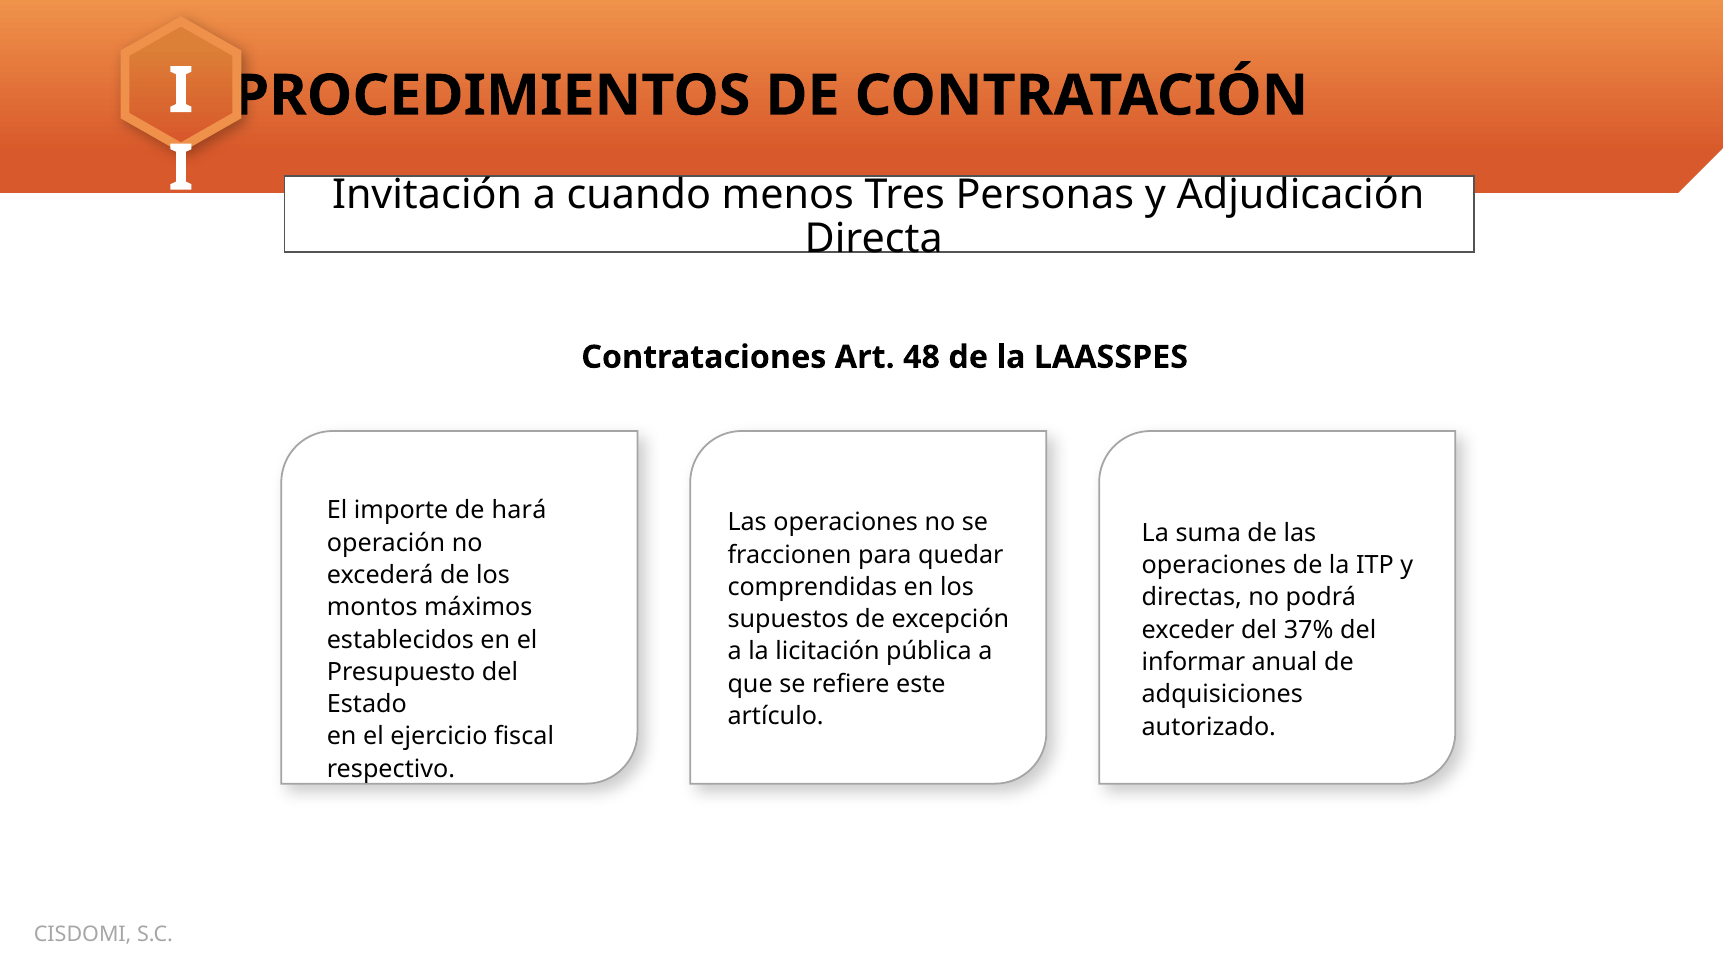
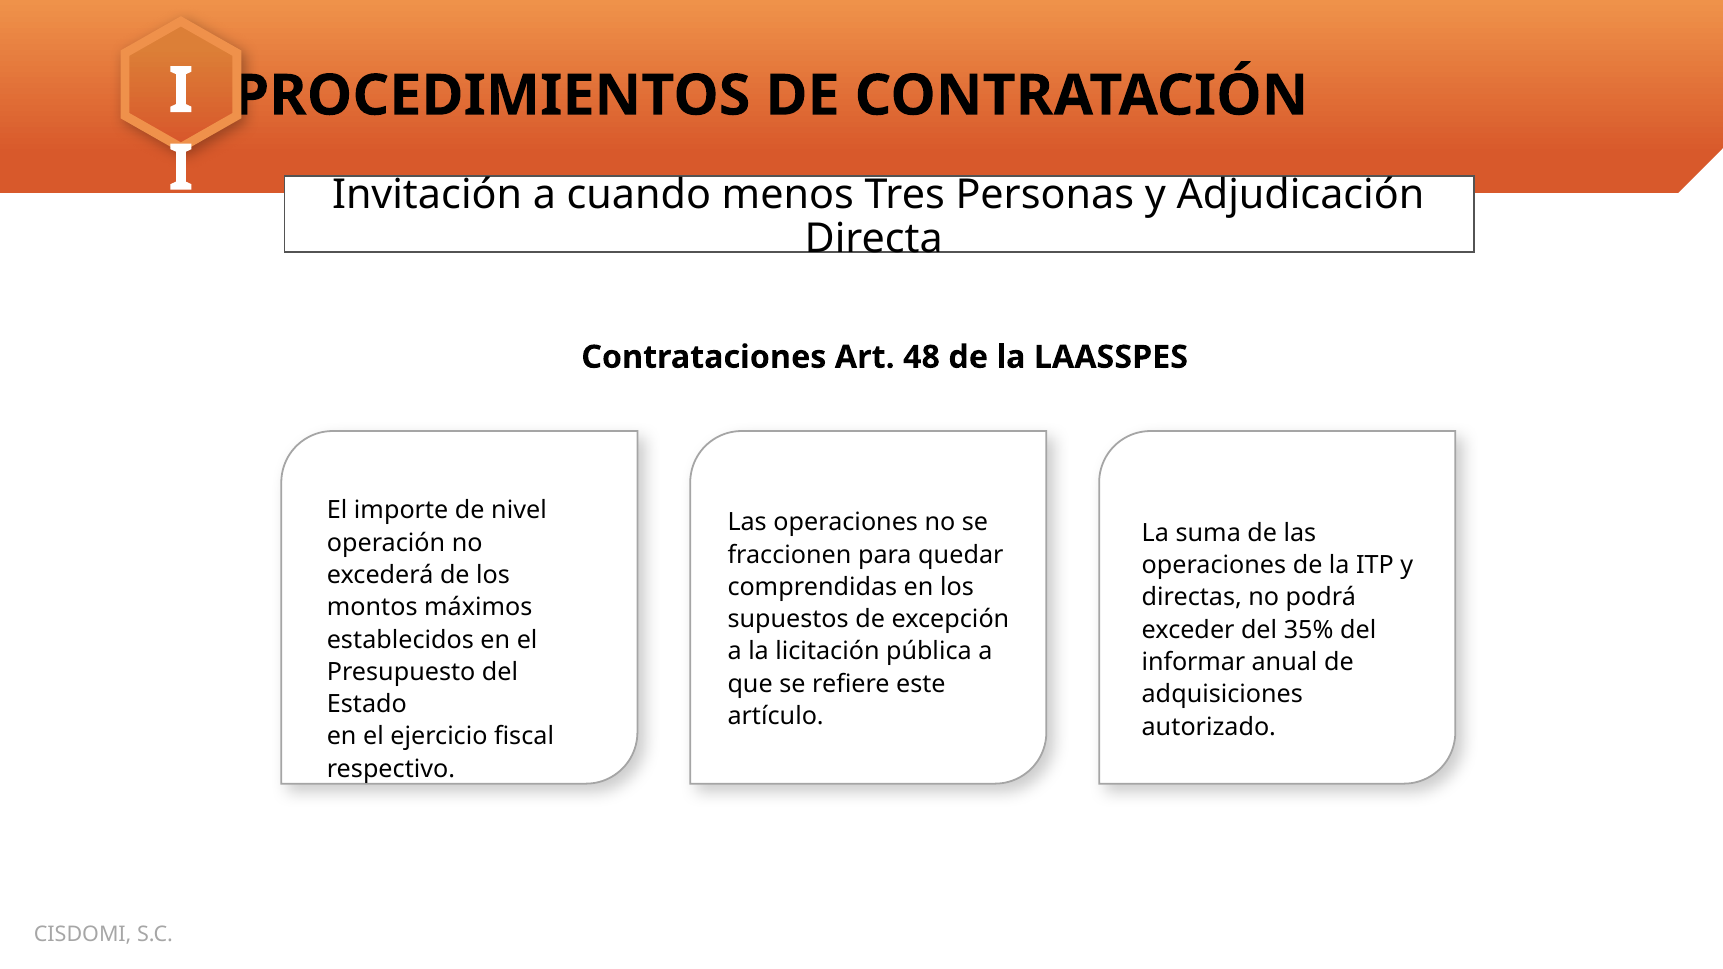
hará: hará -> nivel
37%: 37% -> 35%
